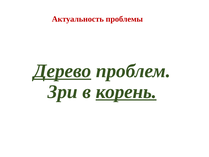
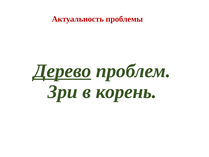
корень underline: present -> none
